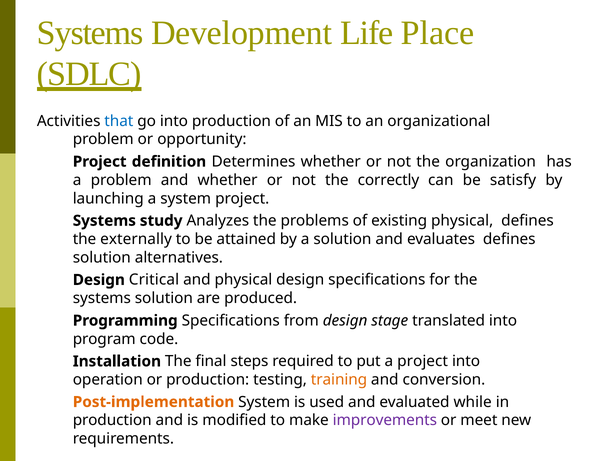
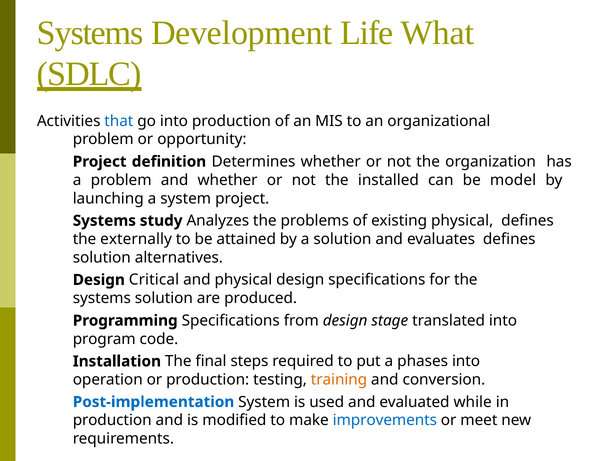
Place: Place -> What
correctly: correctly -> installed
satisfy: satisfy -> model
a project: project -> phases
Post-implementation colour: orange -> blue
improvements colour: purple -> blue
